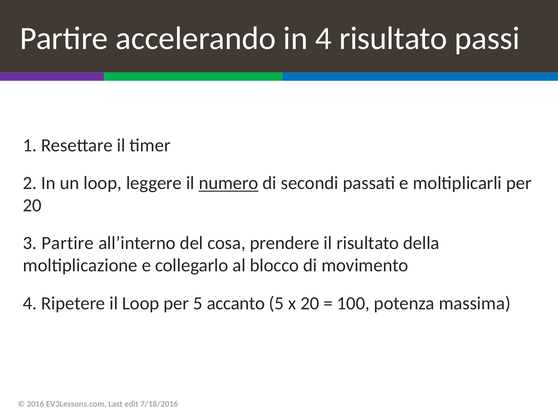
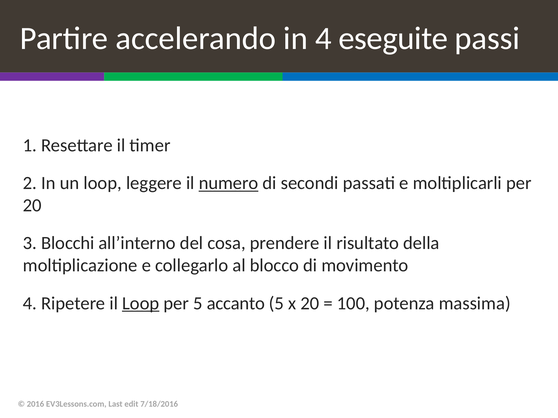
4 risultato: risultato -> eseguite
3 Partire: Partire -> Blocchi
Loop at (141, 304) underline: none -> present
